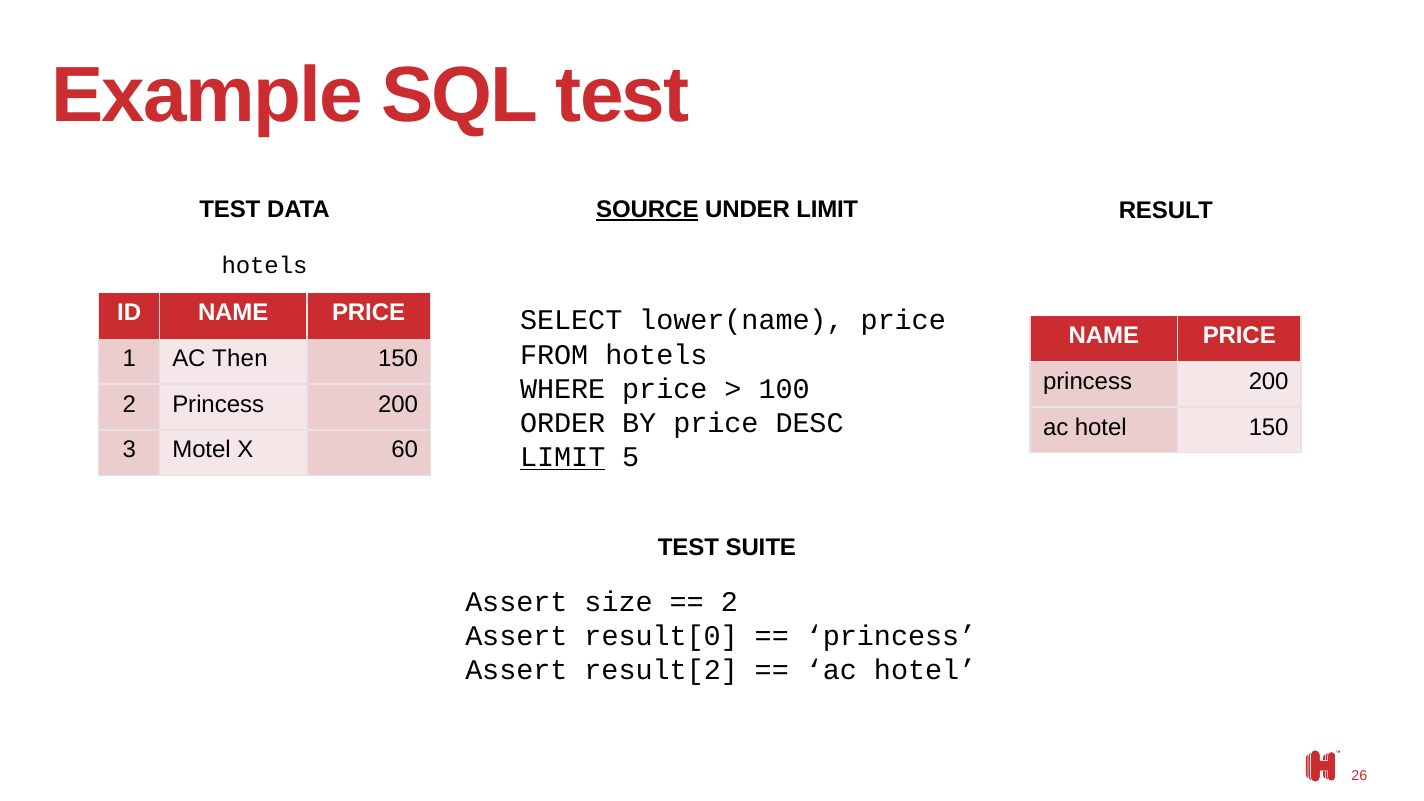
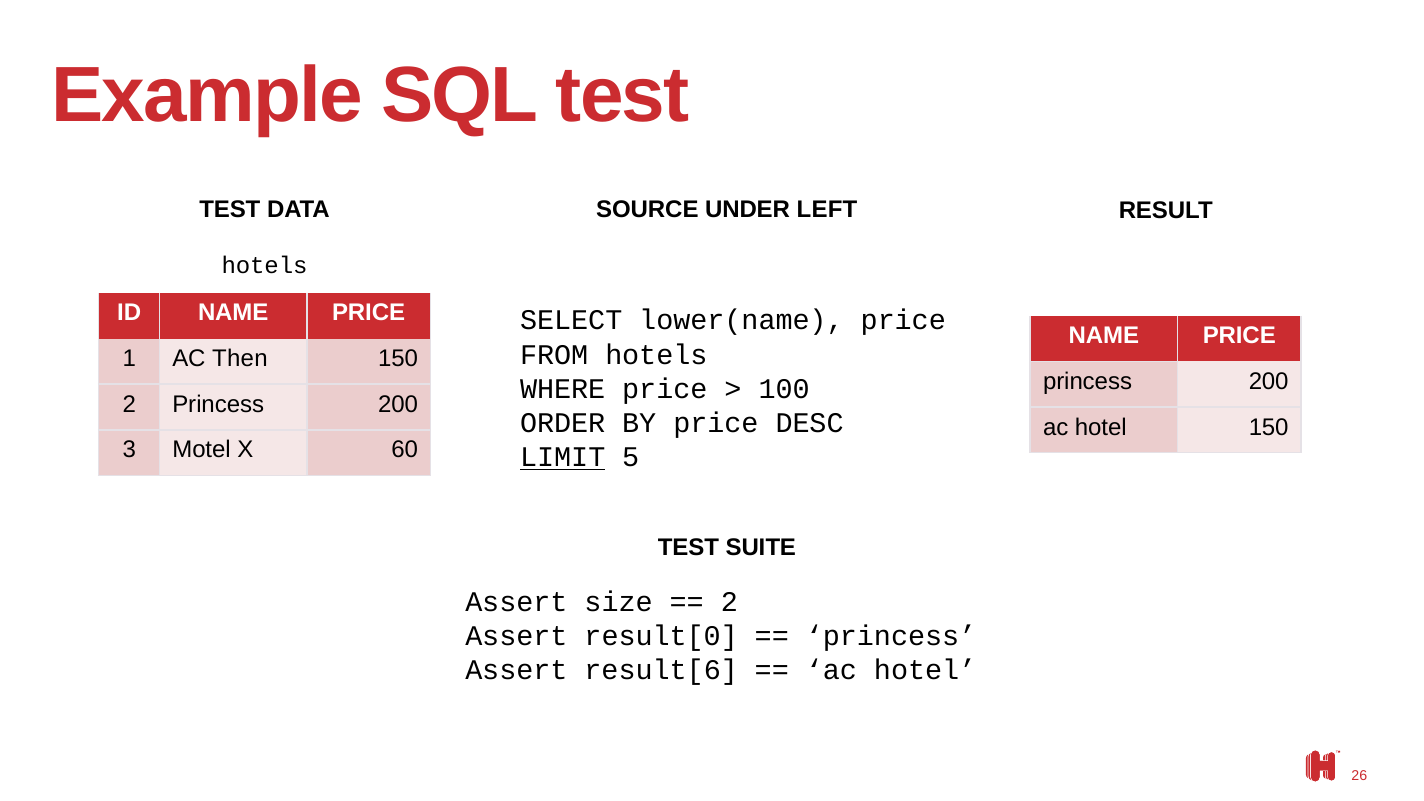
SOURCE underline: present -> none
UNDER LIMIT: LIMIT -> LEFT
result[2: result[2 -> result[6
